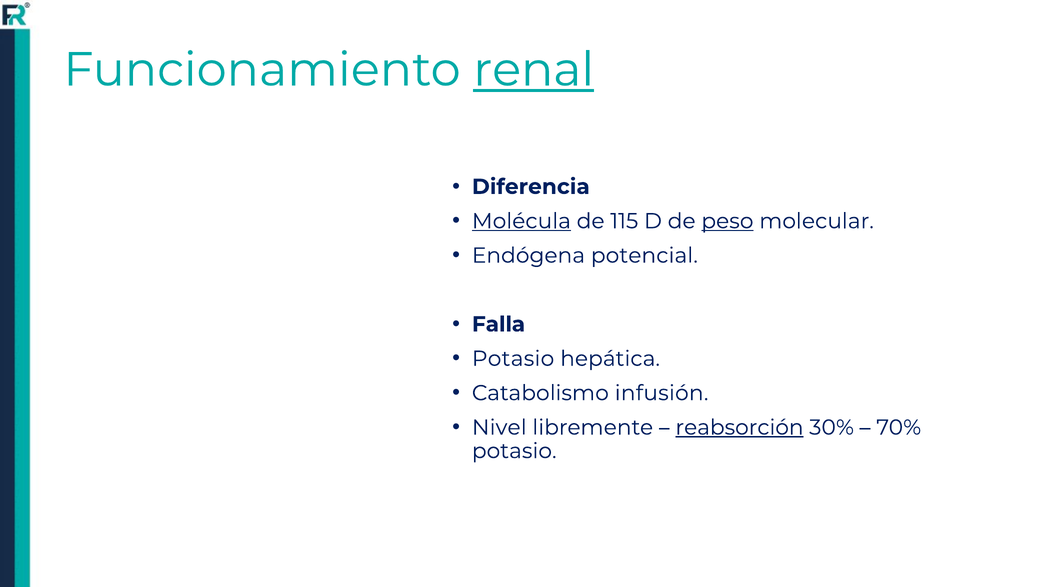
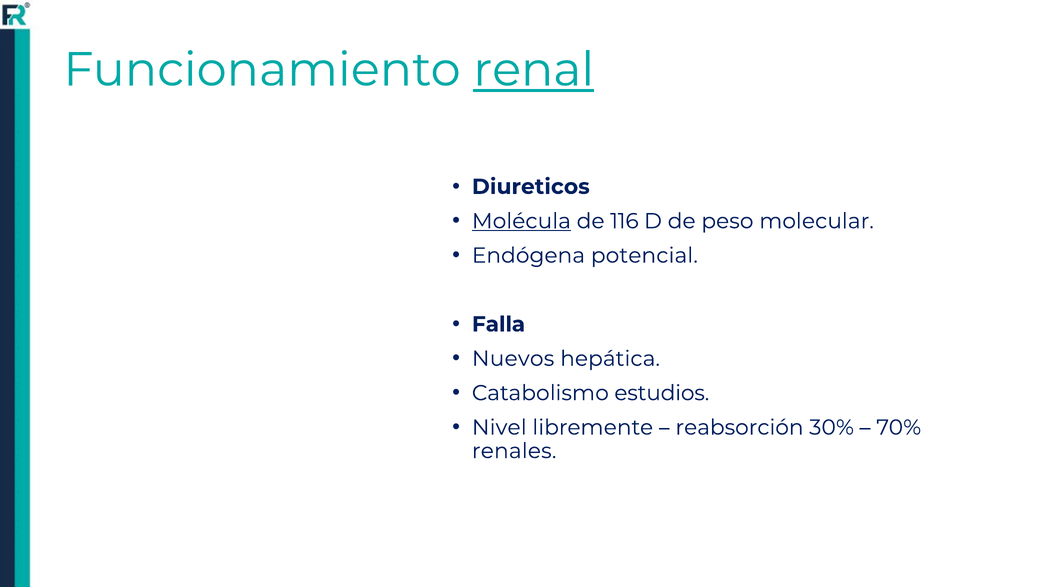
Diferencia: Diferencia -> Diureticos
115: 115 -> 116
peso underline: present -> none
Potasio at (513, 359): Potasio -> Nuevos
infusión: infusión -> estudios
reabsorción underline: present -> none
potasio at (514, 451): potasio -> renales
